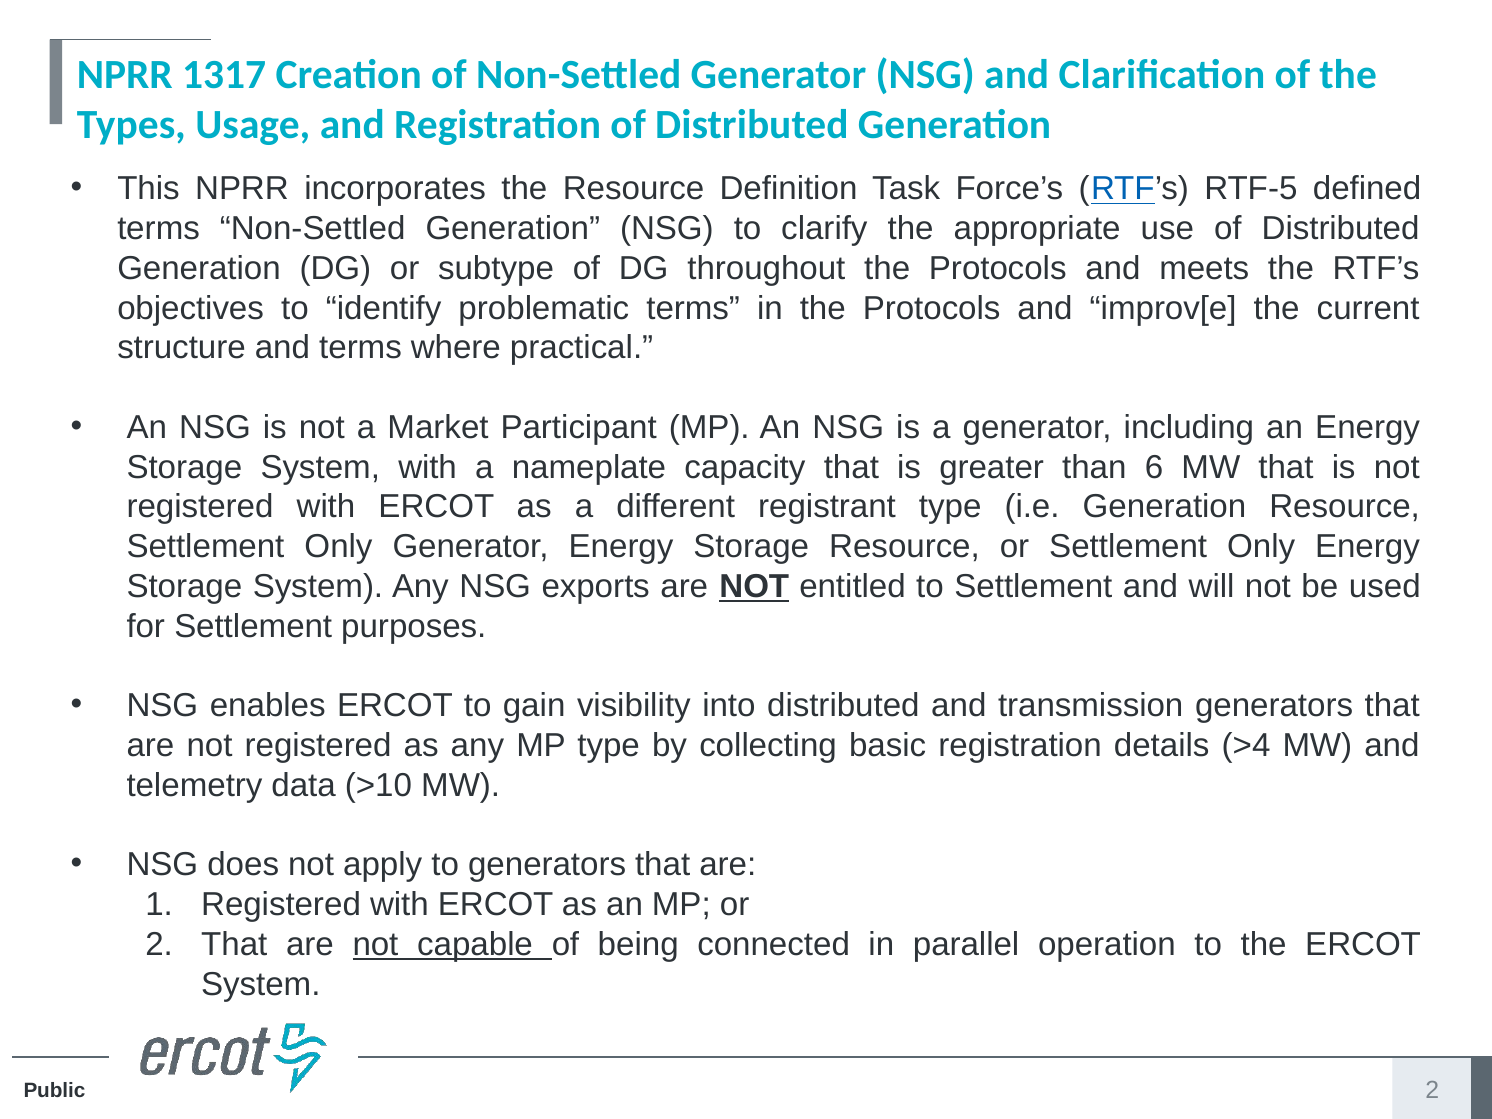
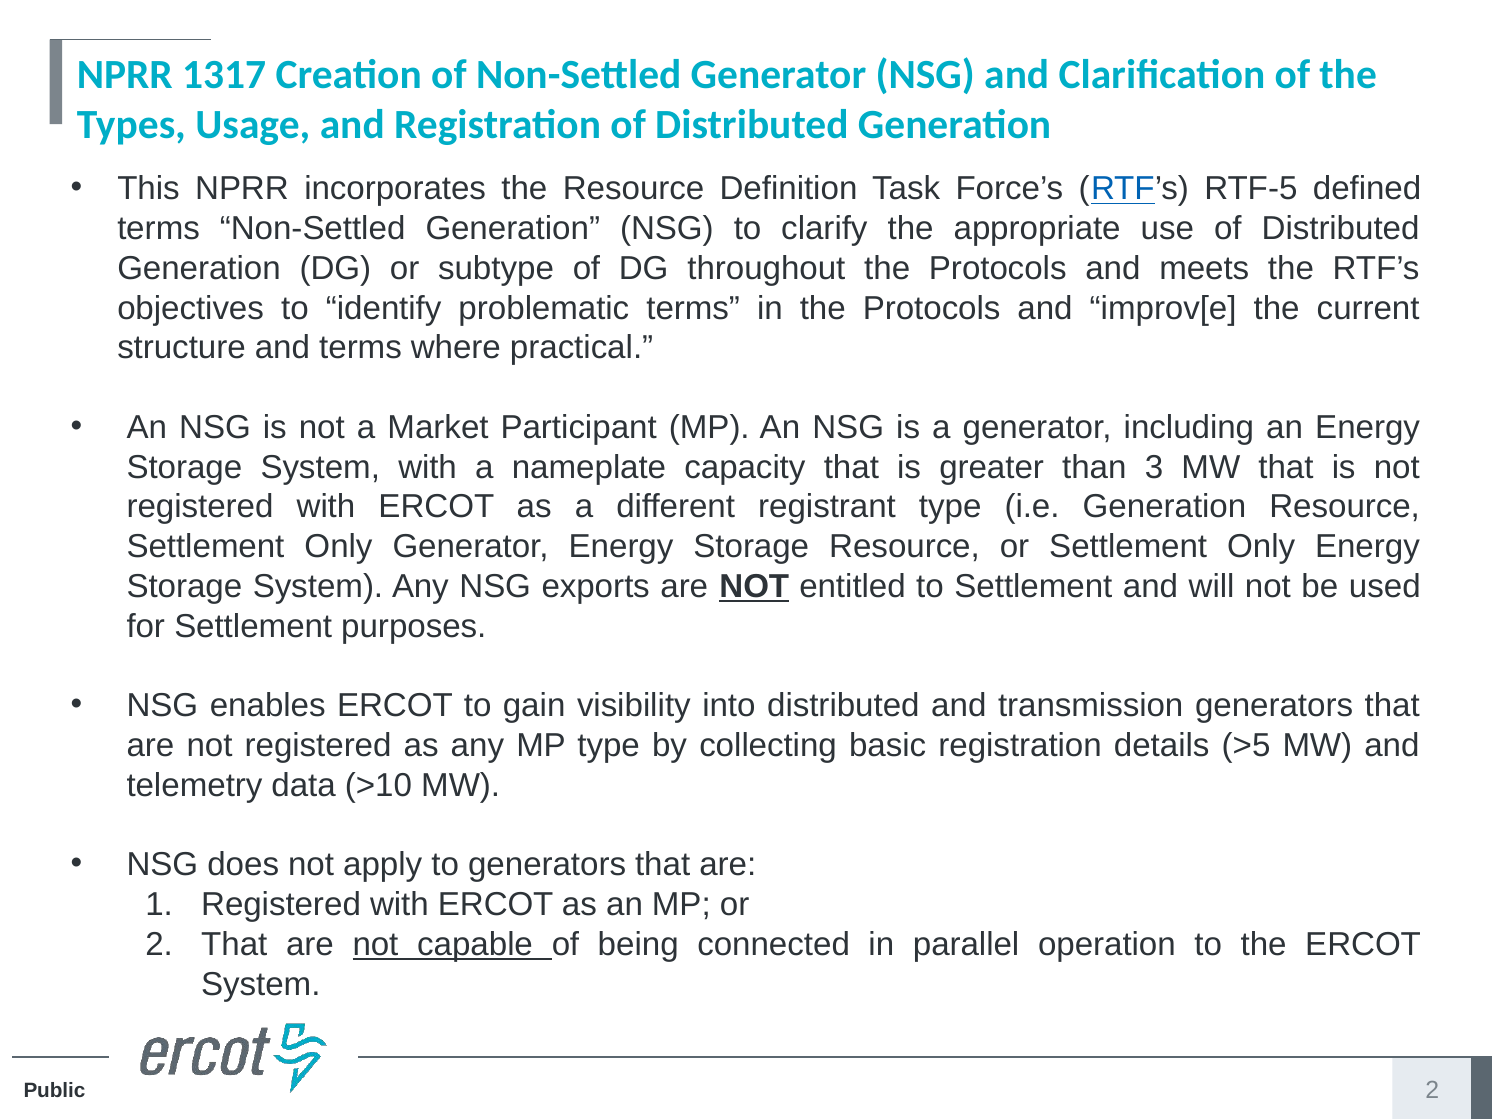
6: 6 -> 3
>4: >4 -> >5
